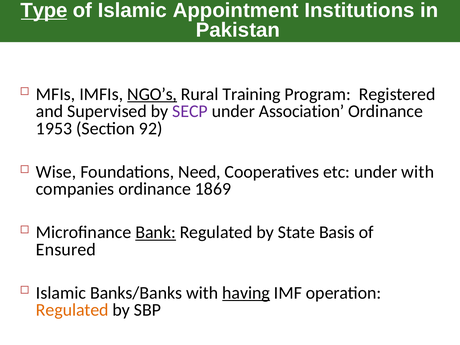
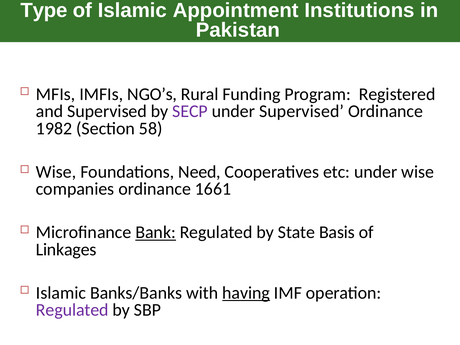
Type underline: present -> none
NGO’s underline: present -> none
Training: Training -> Funding
under Association: Association -> Supervised
1953: 1953 -> 1982
92: 92 -> 58
under with: with -> wise
1869: 1869 -> 1661
Ensured: Ensured -> Linkages
Regulated at (72, 310) colour: orange -> purple
